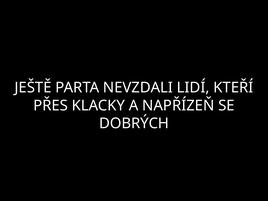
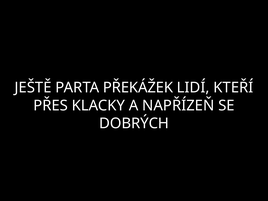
NEVZDALI: NEVZDALI -> PŘEKÁŽEK
